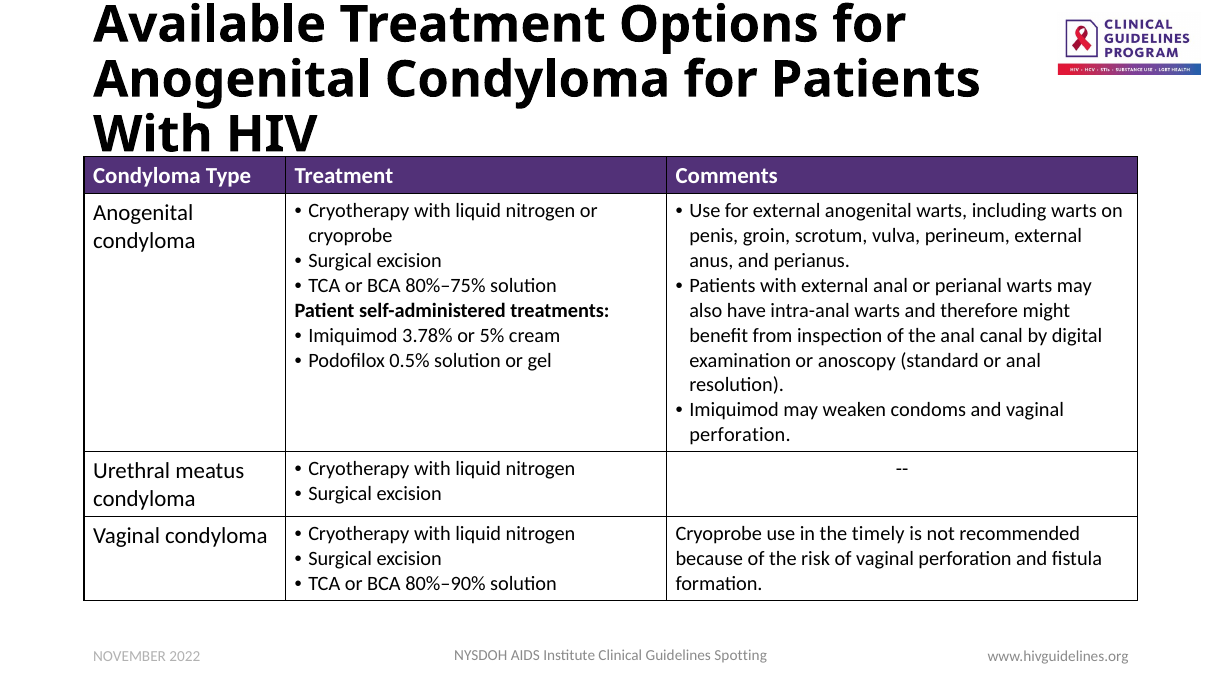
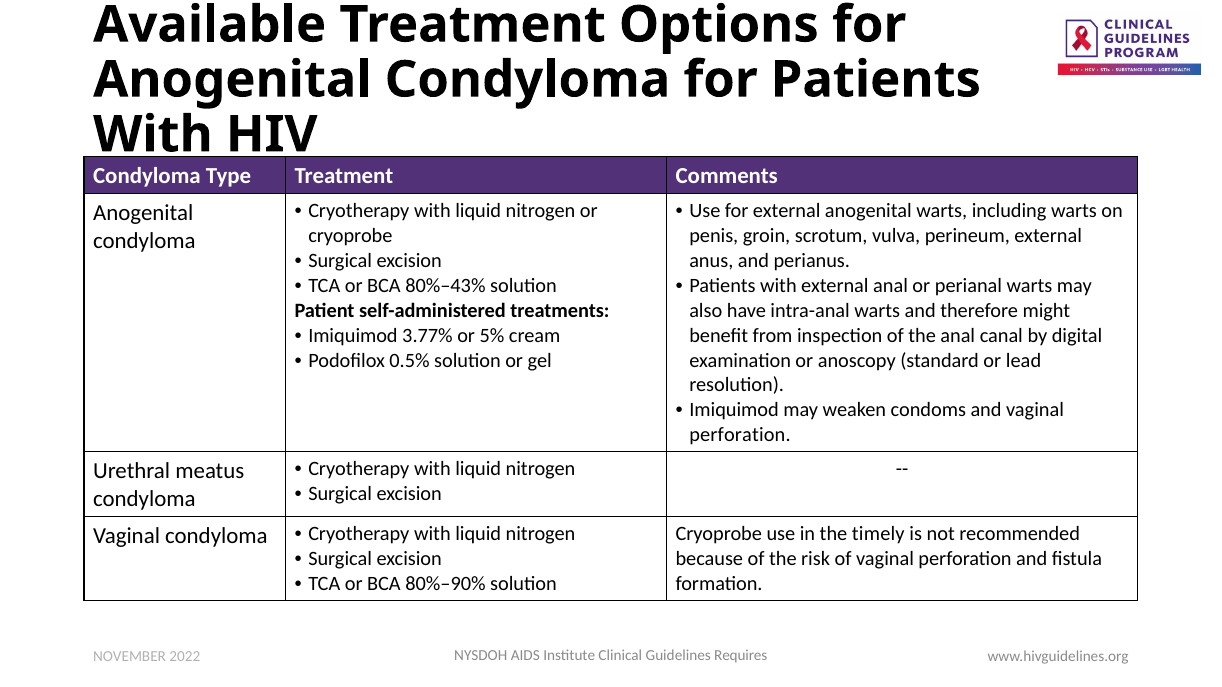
80%–75%: 80%–75% -> 80%–43%
3.78%: 3.78% -> 3.77%
or anal: anal -> lead
Spotting: Spotting -> Requires
